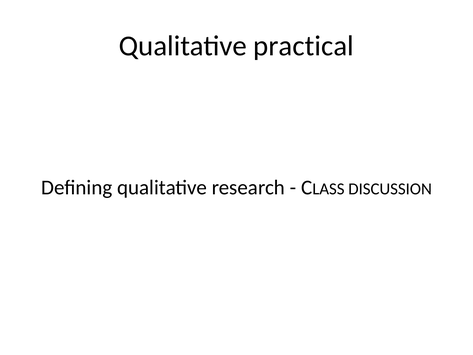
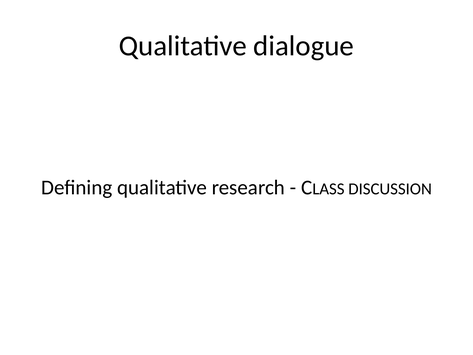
practical: practical -> dialogue
